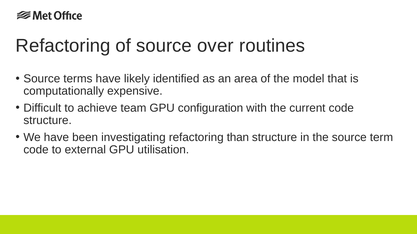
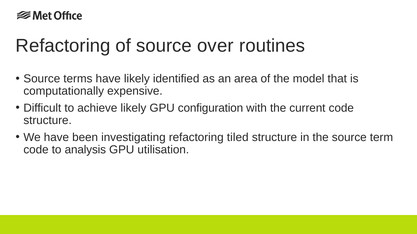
achieve team: team -> likely
than: than -> tiled
external: external -> analysis
